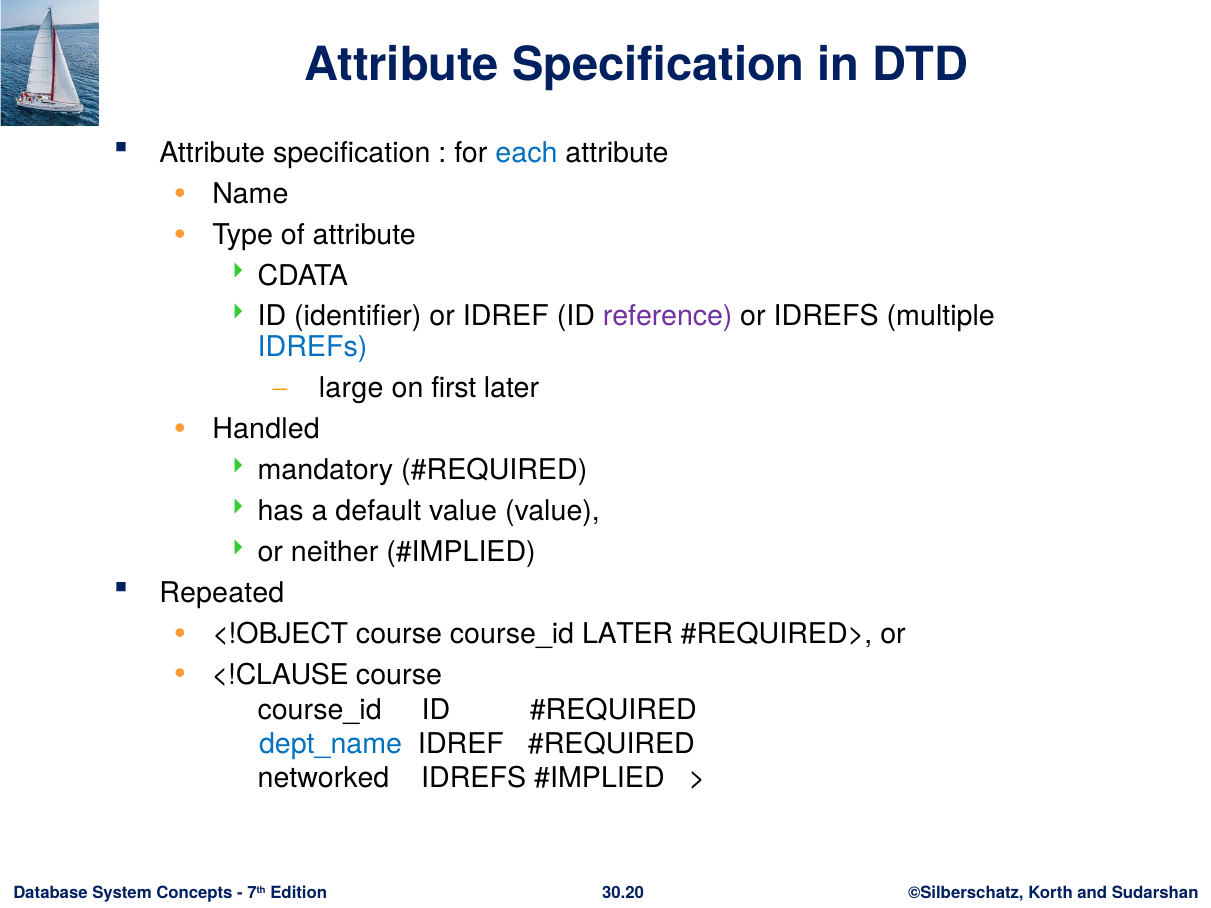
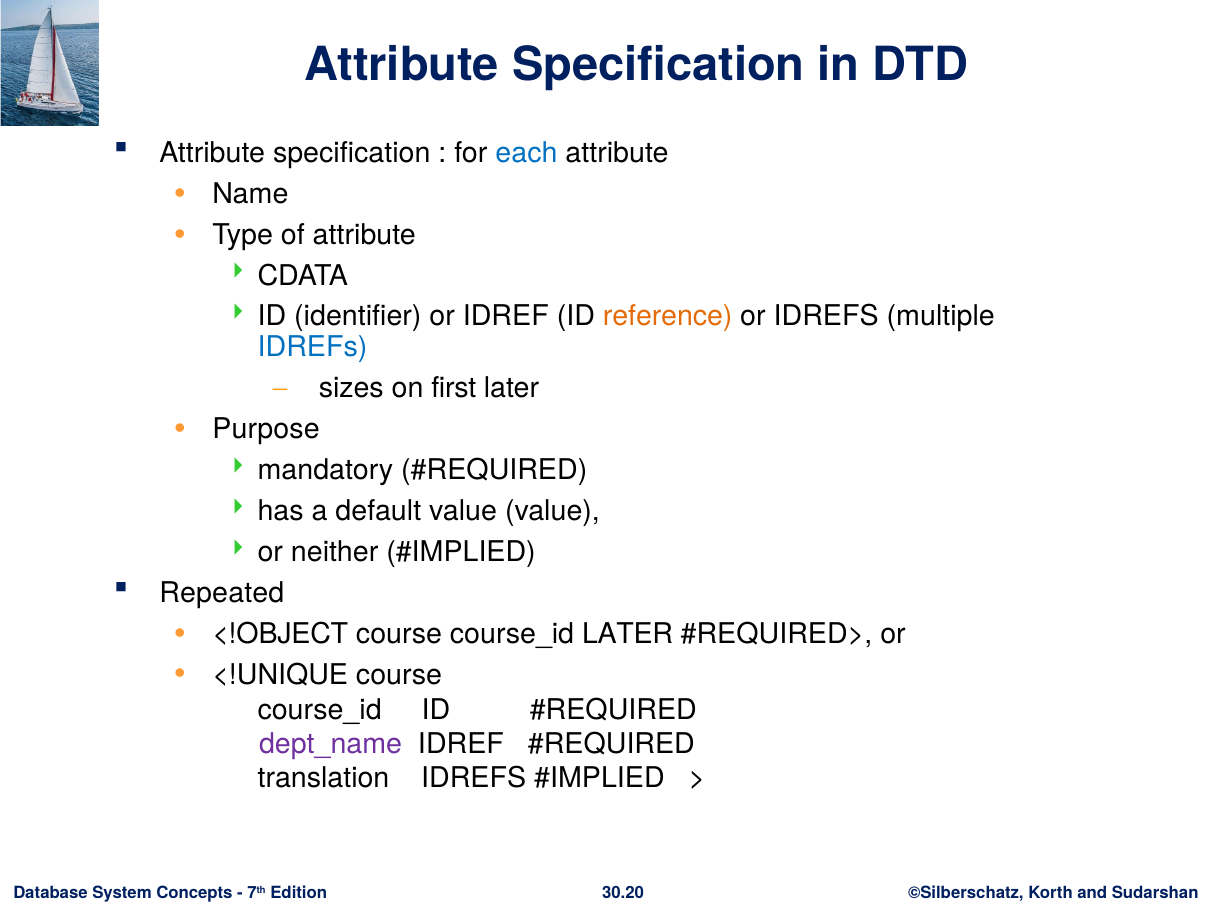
reference colour: purple -> orange
large: large -> sizes
Handled: Handled -> Purpose
<!CLAUSE: <!CLAUSE -> <!UNIQUE
dept_name colour: blue -> purple
networked: networked -> translation
